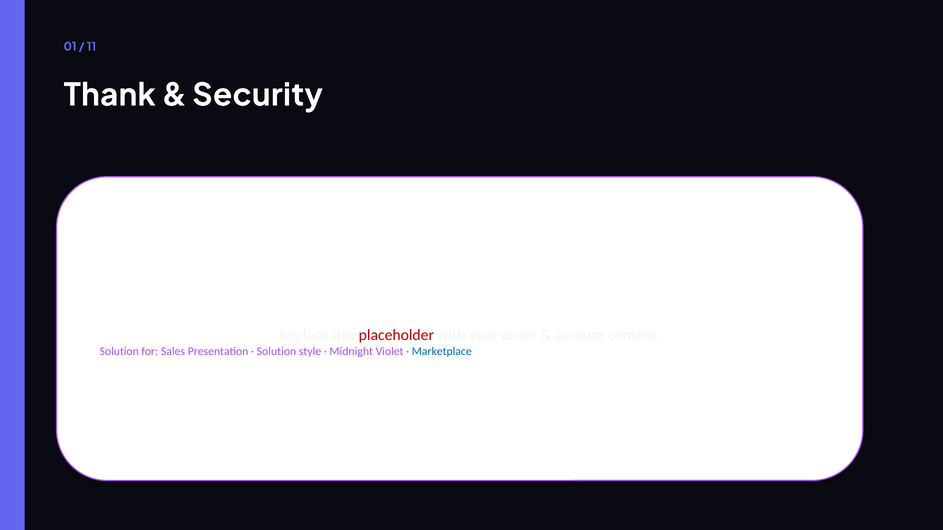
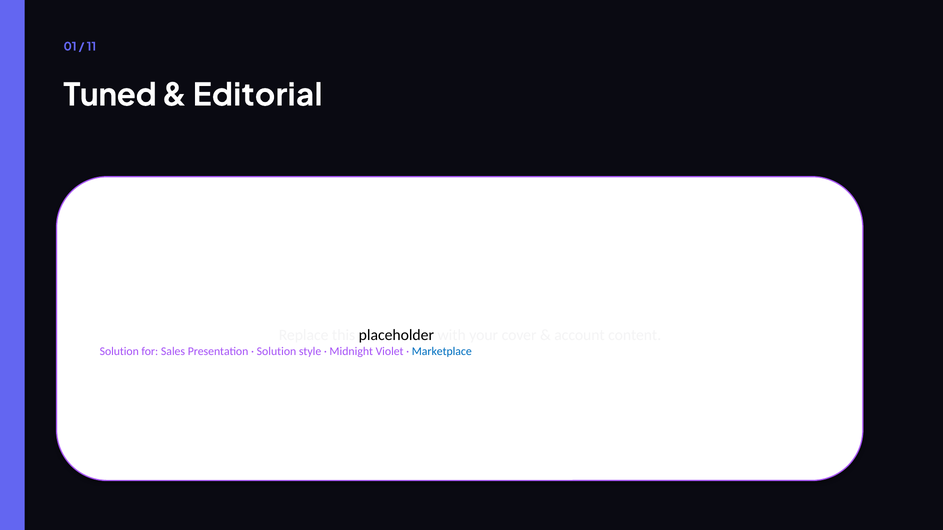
Thank: Thank -> Tuned
Security: Security -> Editorial
placeholder colour: red -> black
